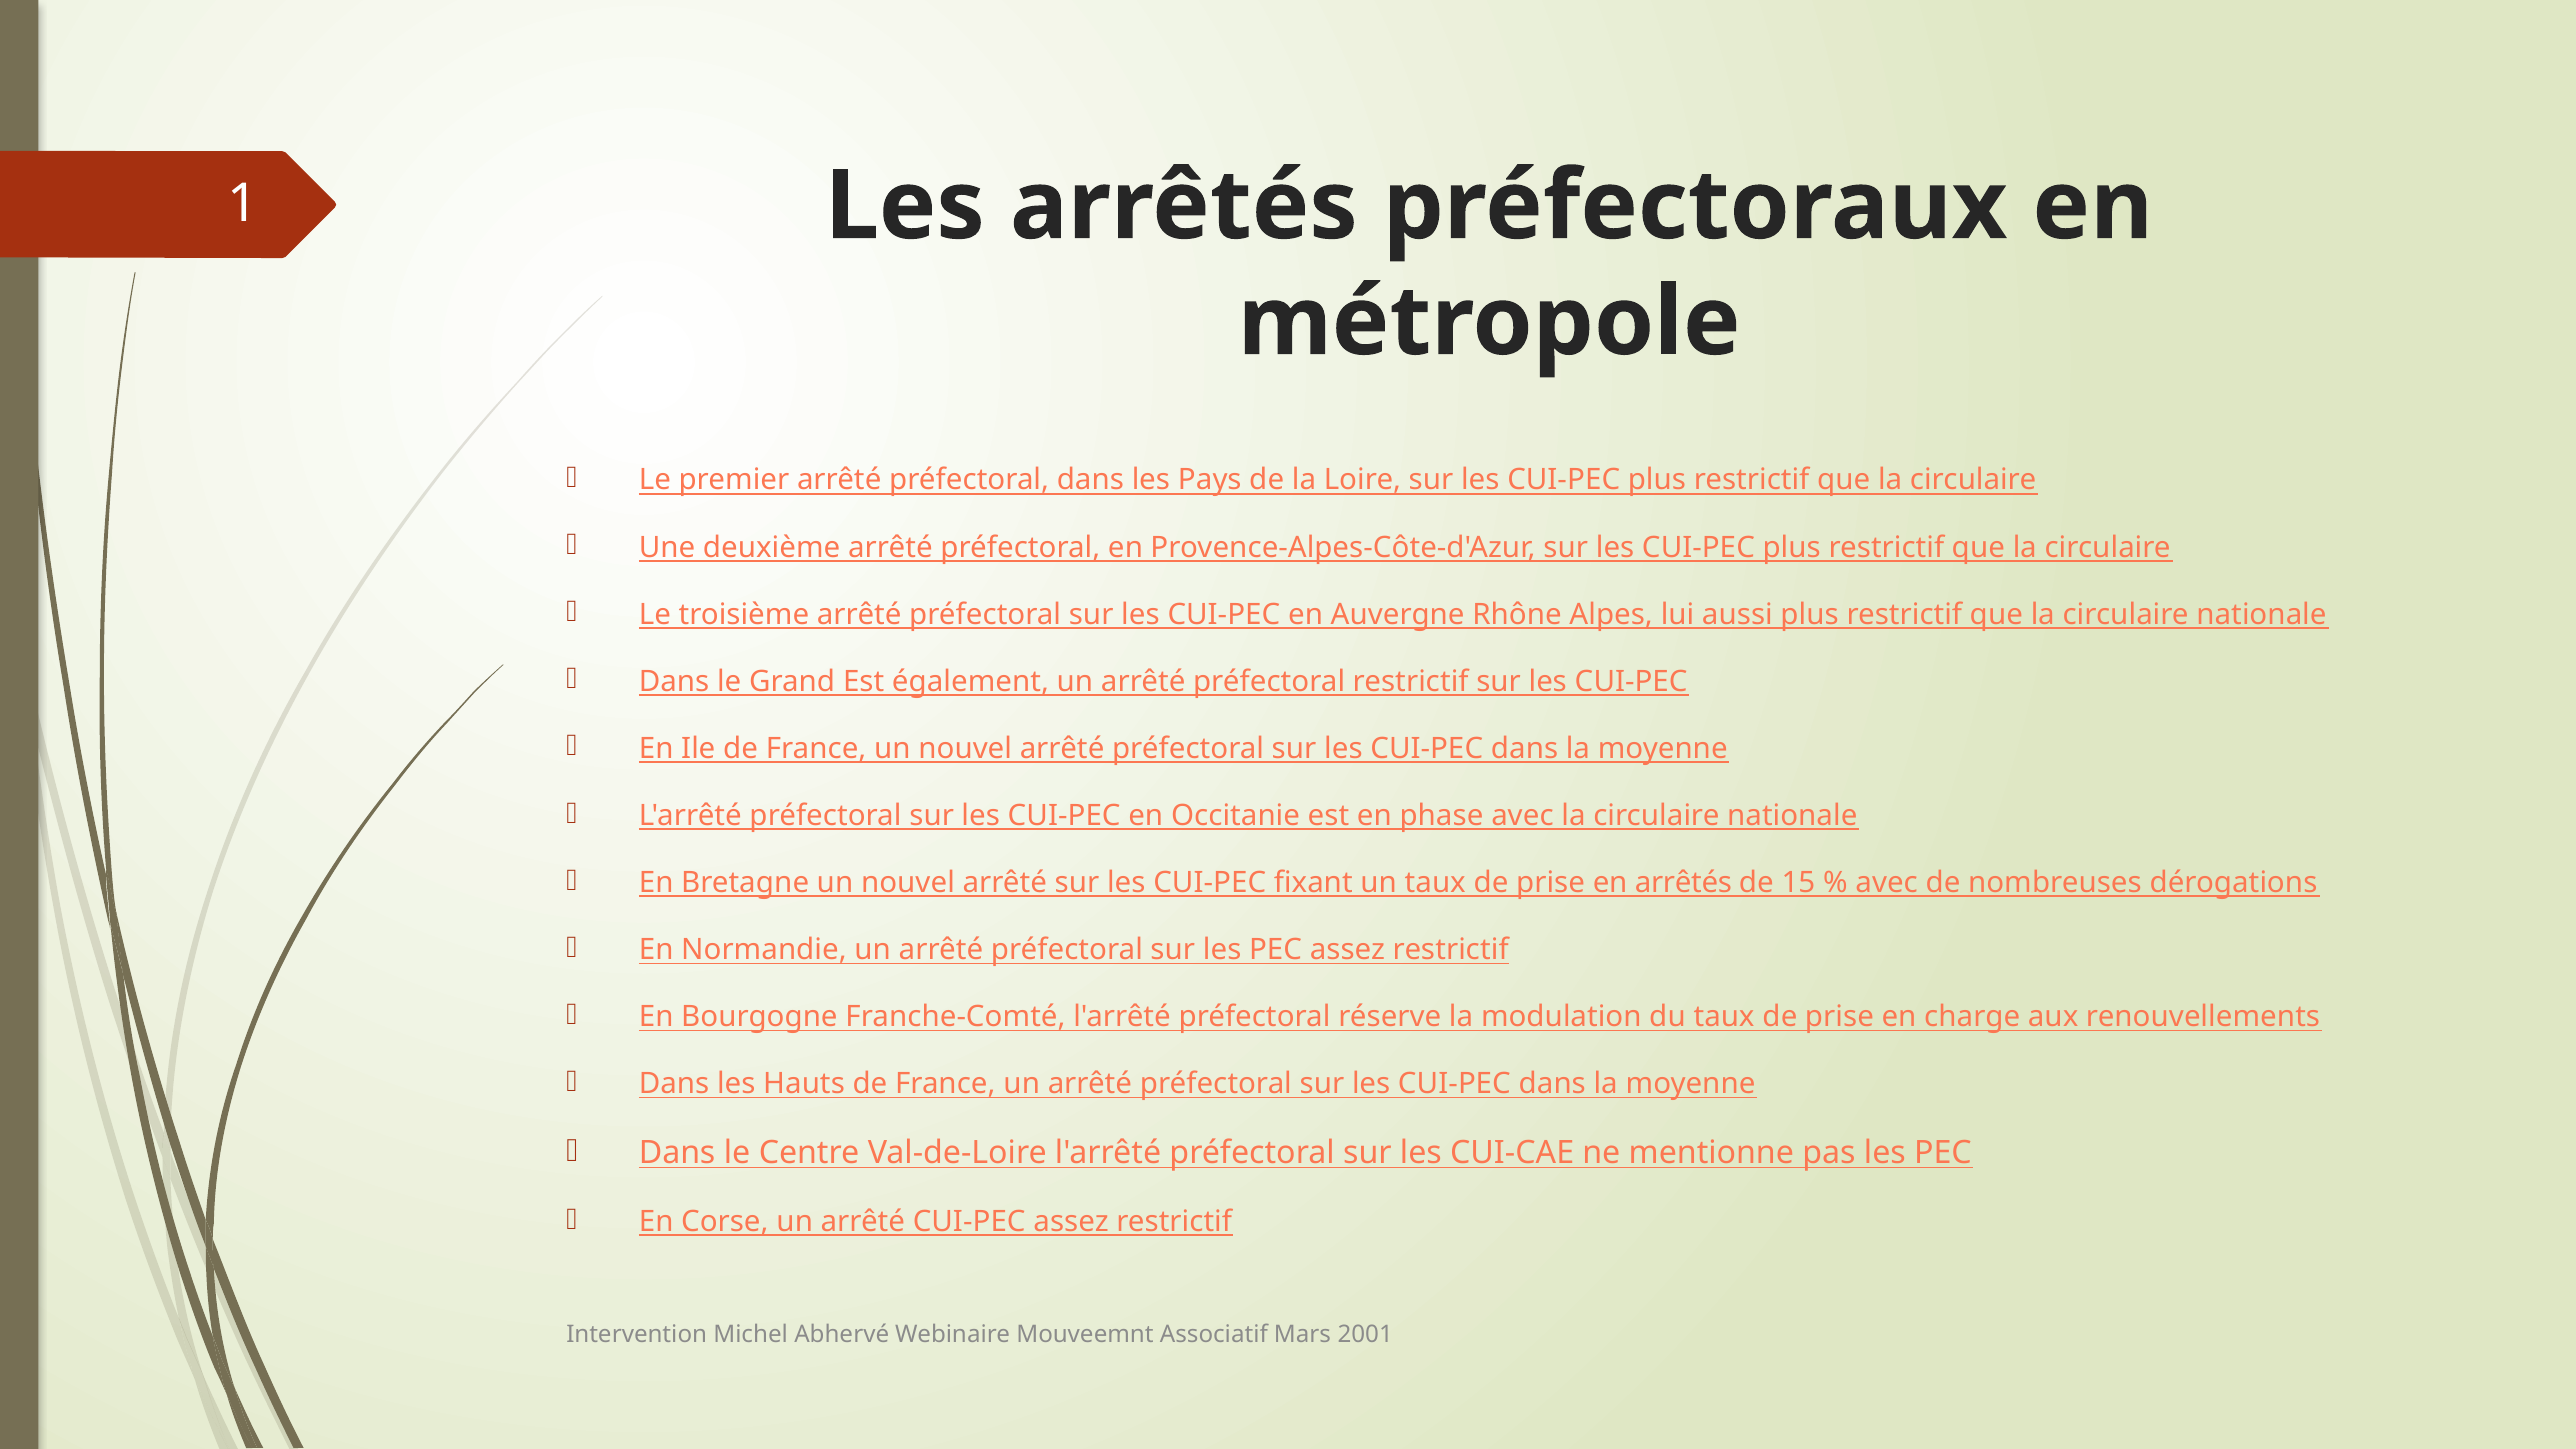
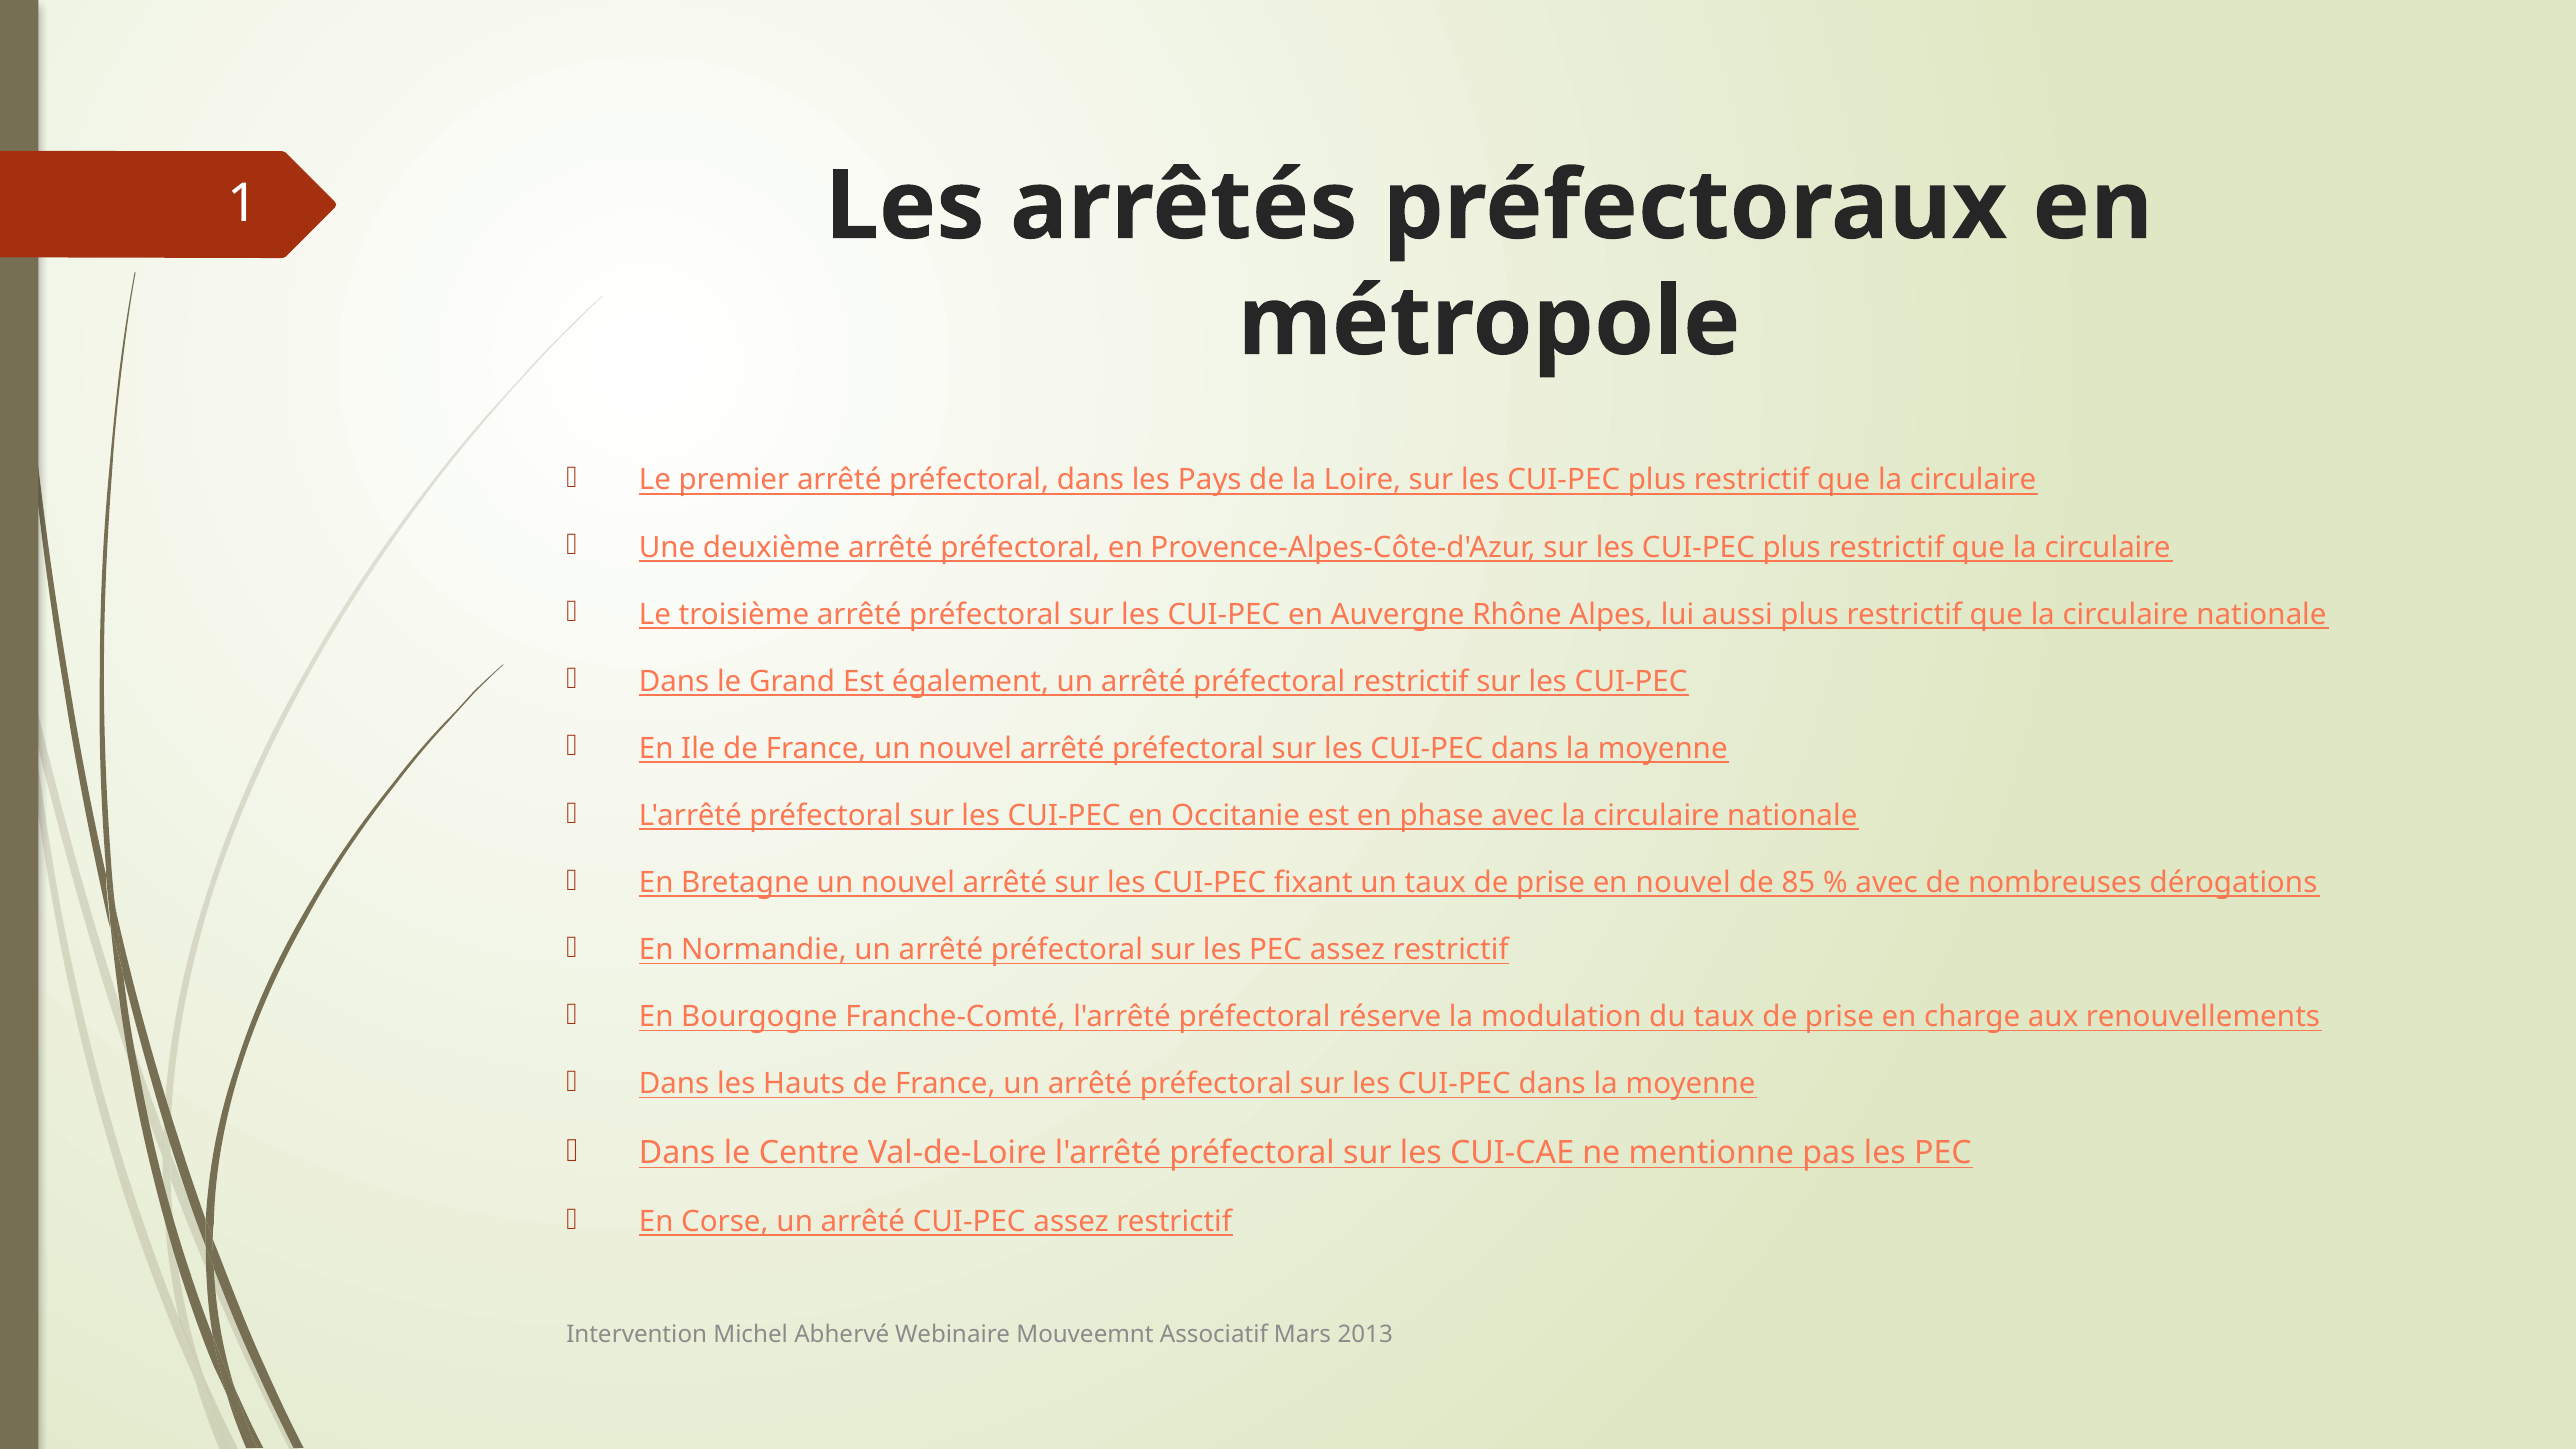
en arrêtés: arrêtés -> nouvel
15: 15 -> 85
2001: 2001 -> 2013
